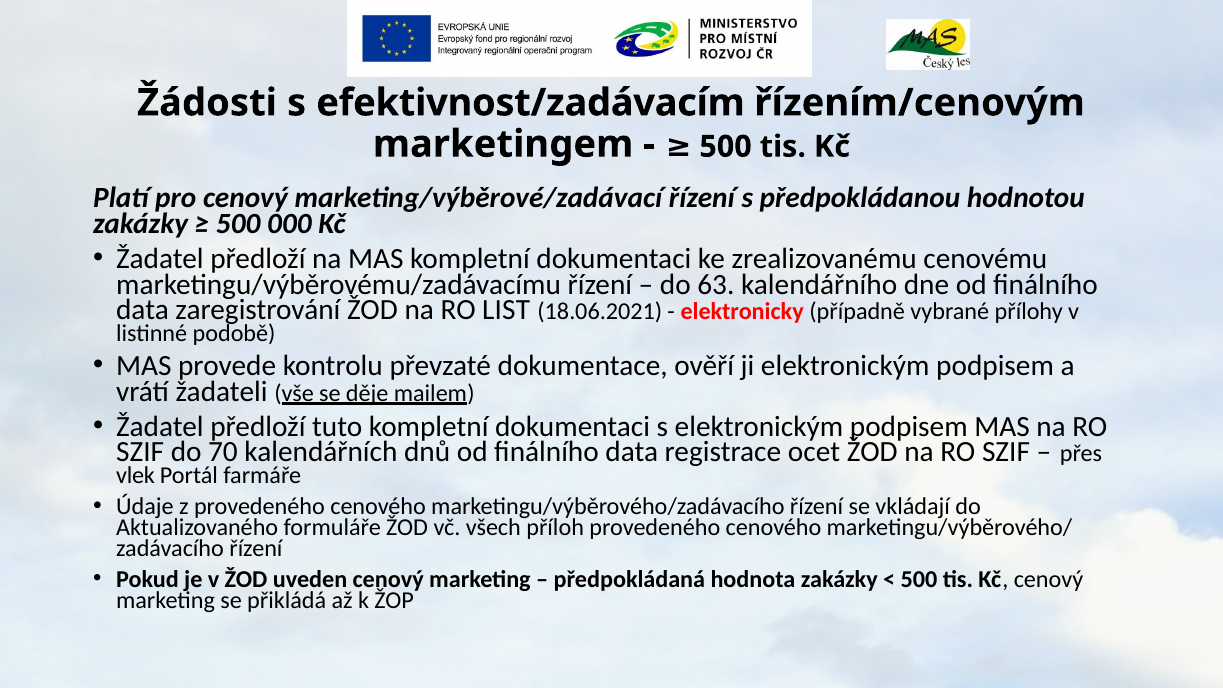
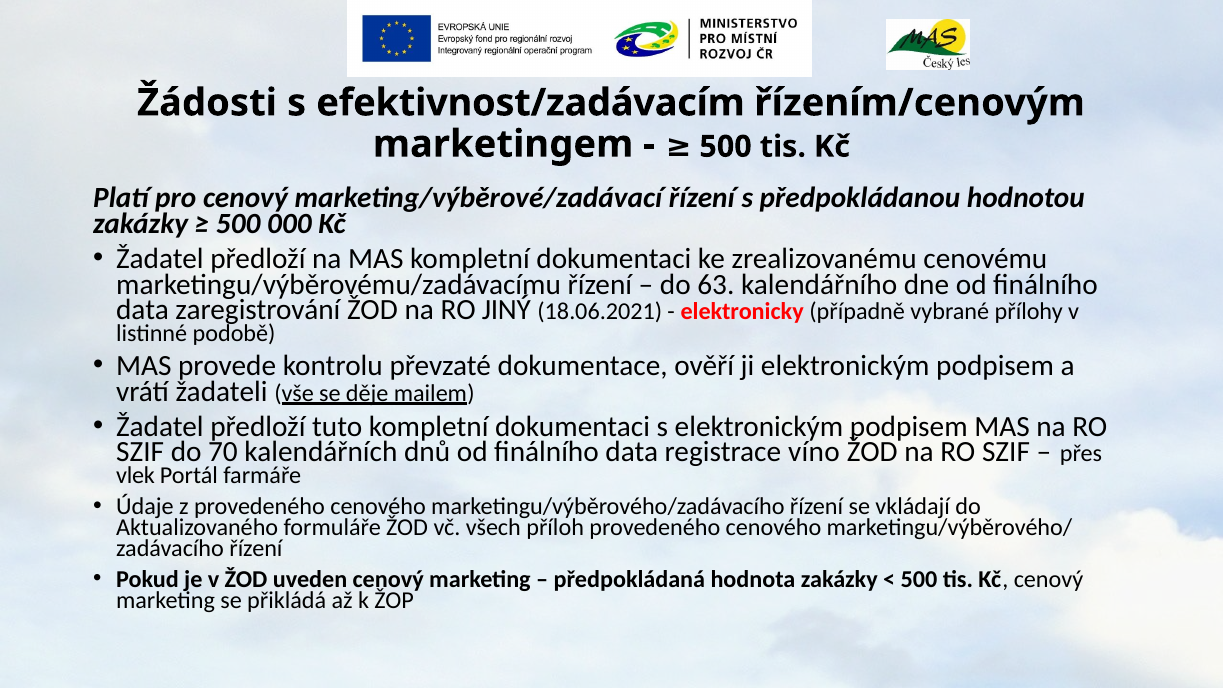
LIST: LIST -> JINÝ
ocet: ocet -> víno
